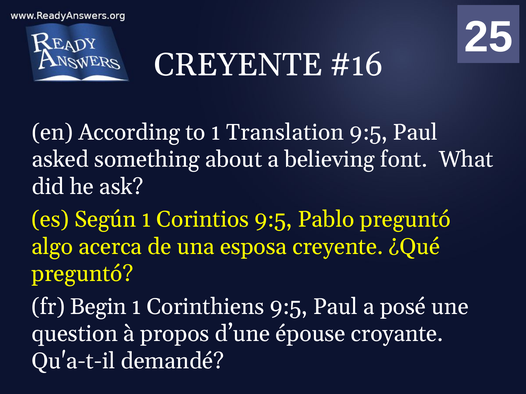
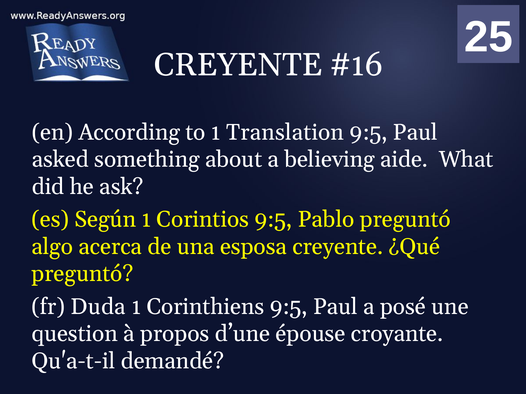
font: font -> aide
Begin: Begin -> Duda
